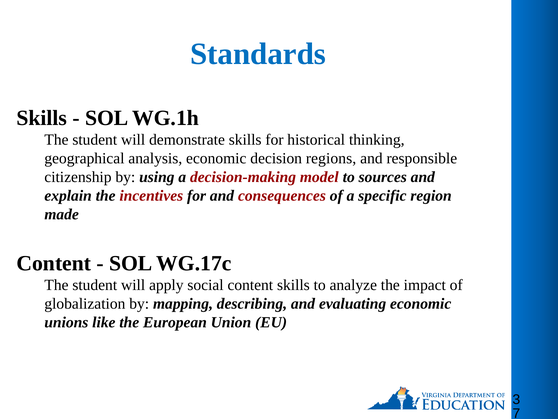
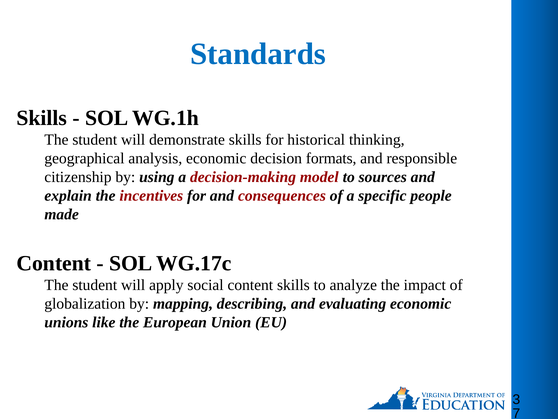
regions: regions -> formats
region: region -> people
